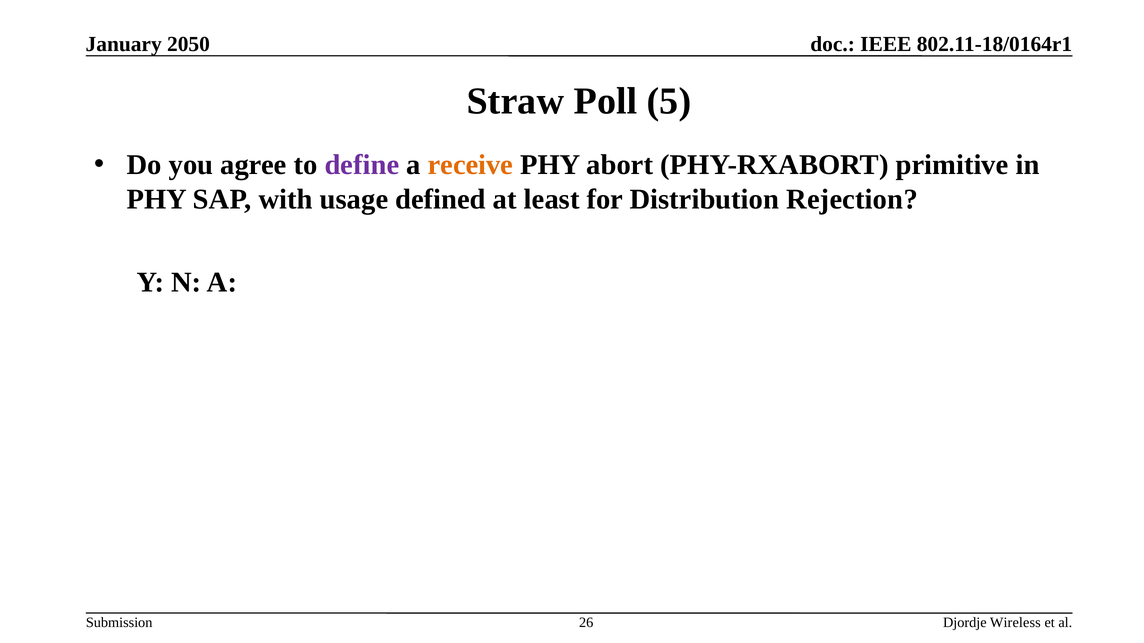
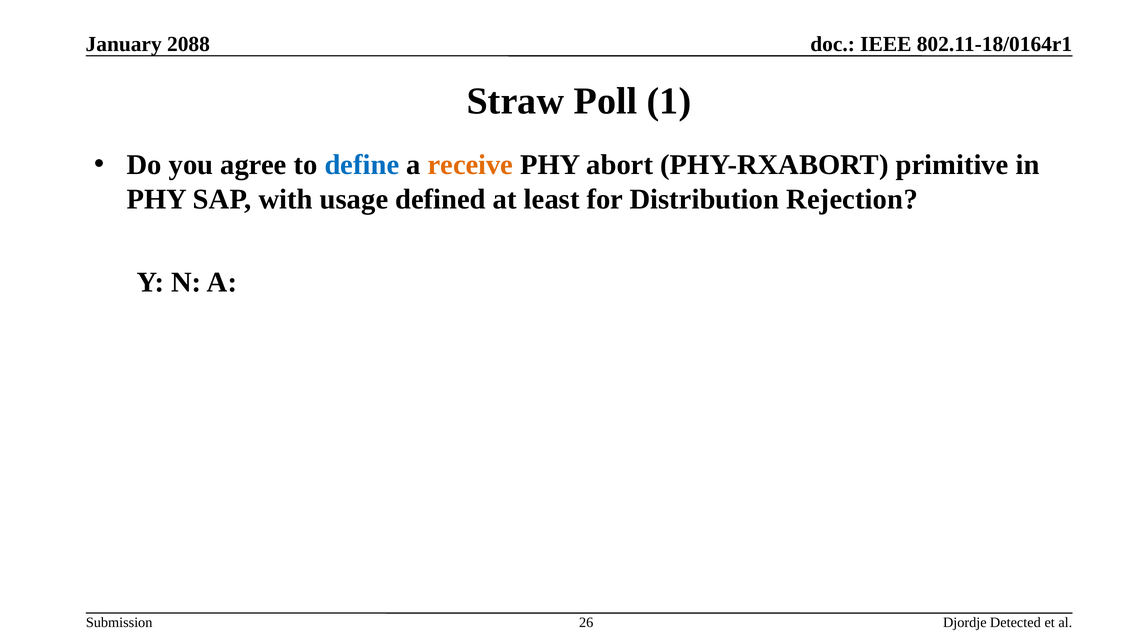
2050: 2050 -> 2088
5: 5 -> 1
define colour: purple -> blue
Wireless: Wireless -> Detected
